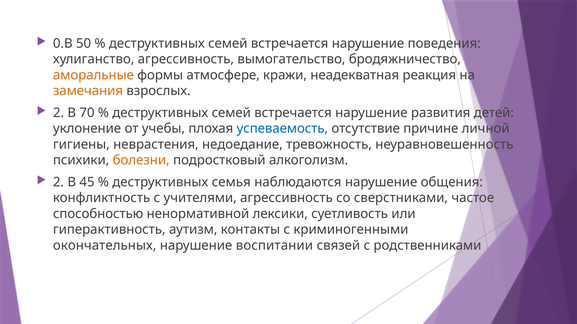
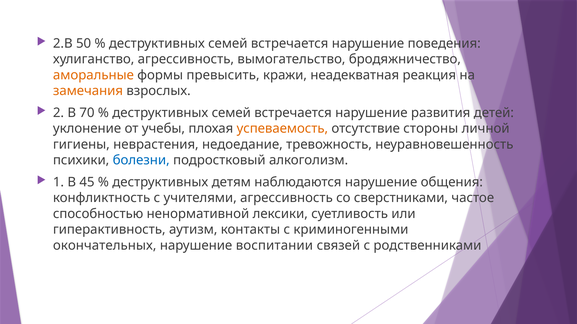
0.В: 0.В -> 2.В
атмосфере: атмосфере -> превысить
успеваемость colour: blue -> orange
причине: причине -> стороны
болезни colour: orange -> blue
2 at (58, 182): 2 -> 1
семья: семья -> детям
